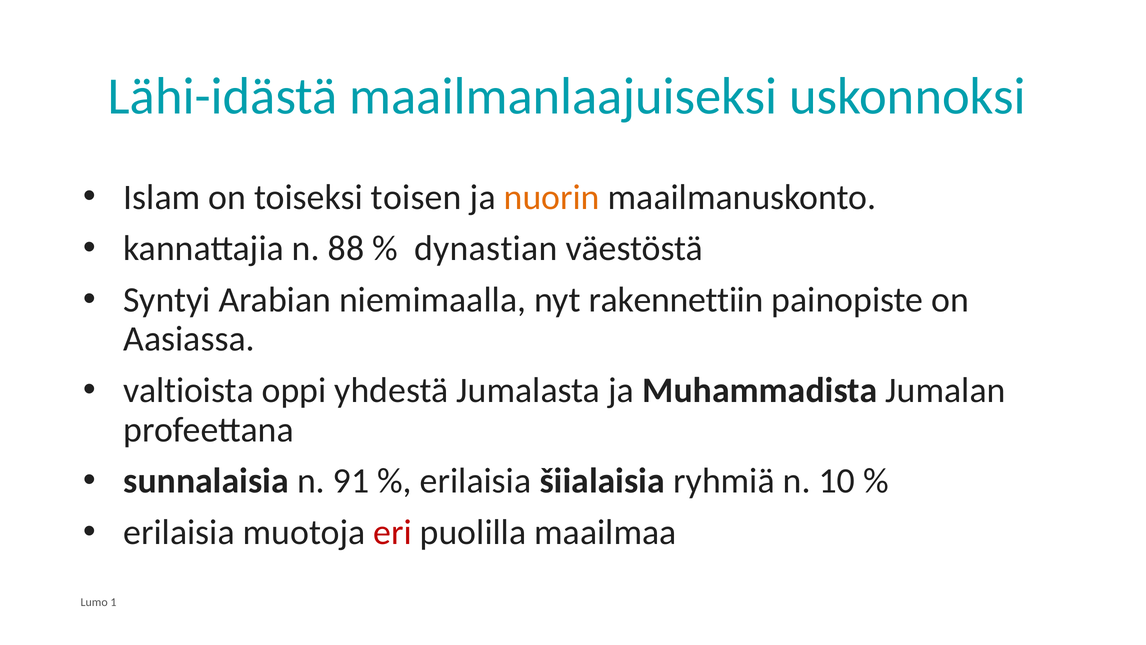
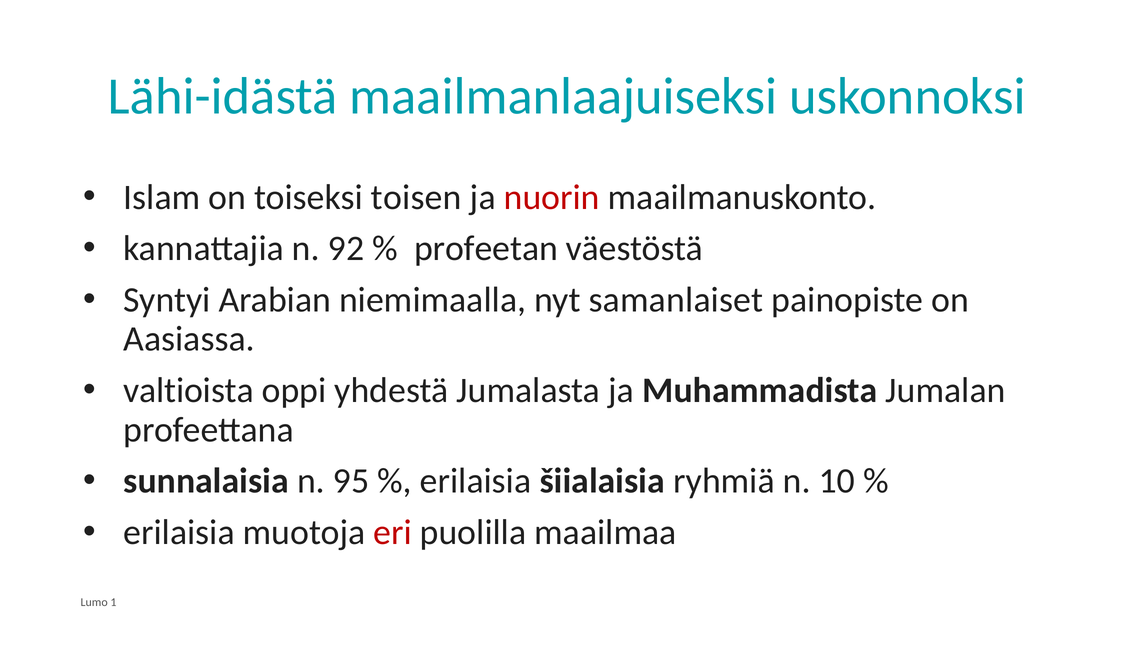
nuorin colour: orange -> red
88: 88 -> 92
dynastian: dynastian -> profeetan
rakennettiin: rakennettiin -> samanlaiset
91: 91 -> 95
